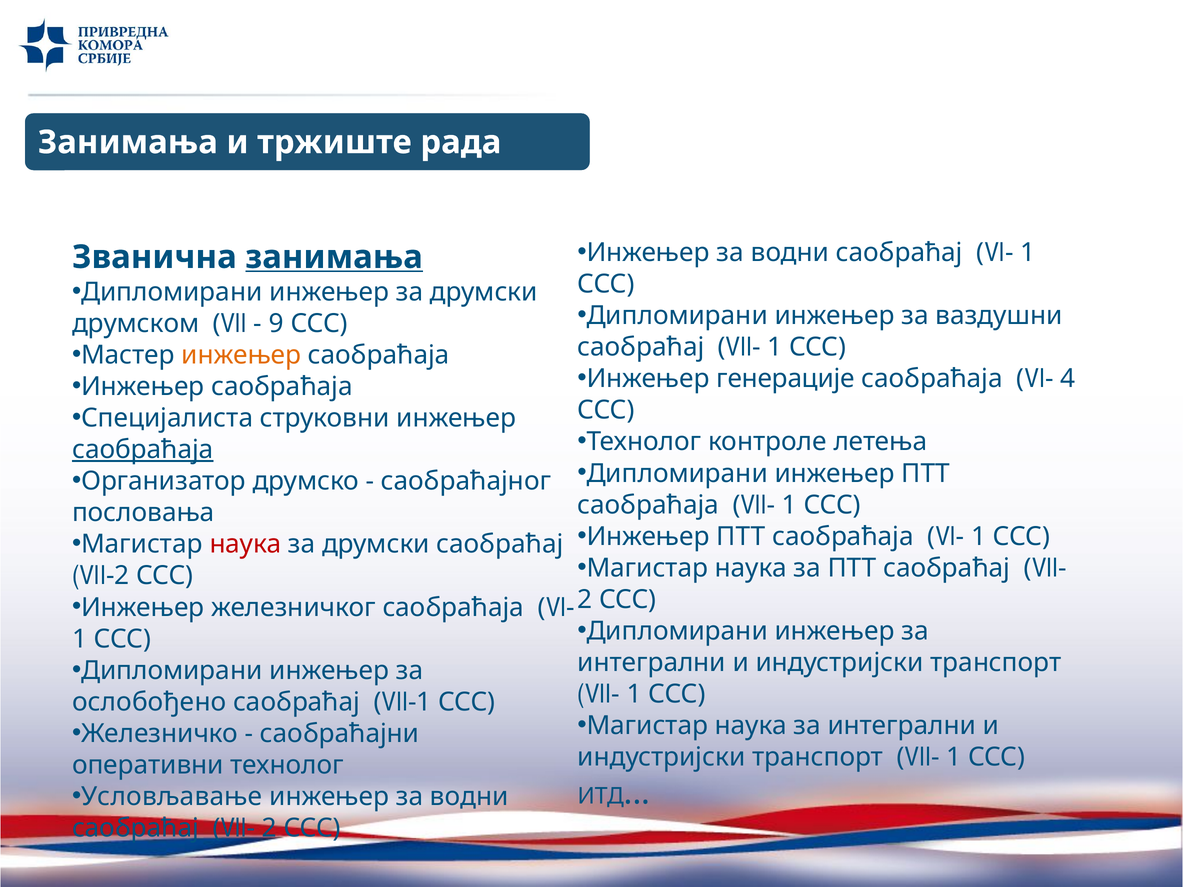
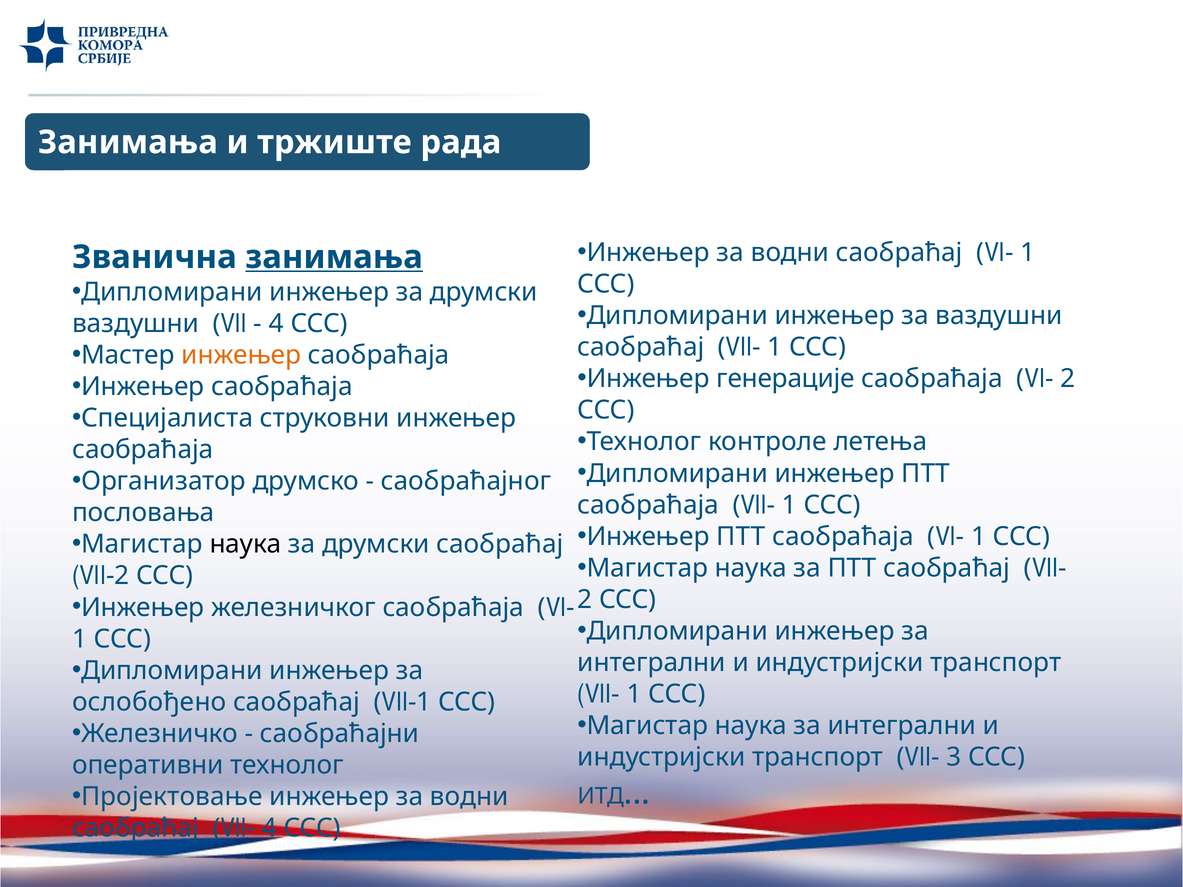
друмском at (136, 324): друмском -> ваздушни
9 at (276, 324): 9 -> 4
VI- 4: 4 -> 2
саобраћаја at (143, 450) underline: present -> none
наука at (245, 544) colour: red -> black
1 at (954, 757): 1 -> 3
Условљавање: Условљавање -> Пројектовање
2 at (269, 828): 2 -> 4
